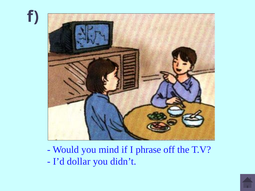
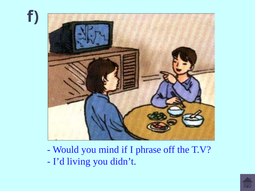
dollar: dollar -> living
